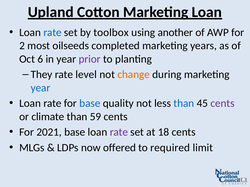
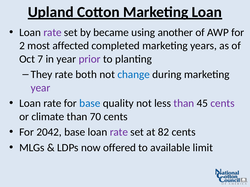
rate at (52, 32) colour: blue -> purple
toolbox: toolbox -> became
oilseeds: oilseeds -> affected
6: 6 -> 7
level: level -> both
change colour: orange -> blue
year at (41, 88) colour: blue -> purple
than at (184, 104) colour: blue -> purple
59: 59 -> 70
2021: 2021 -> 2042
18: 18 -> 82
required: required -> available
